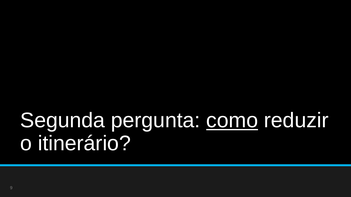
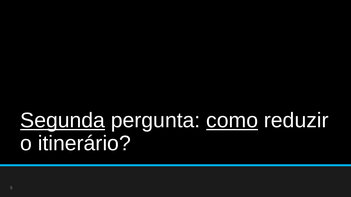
Segunda underline: none -> present
